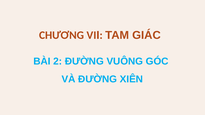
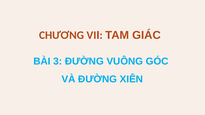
2: 2 -> 3
